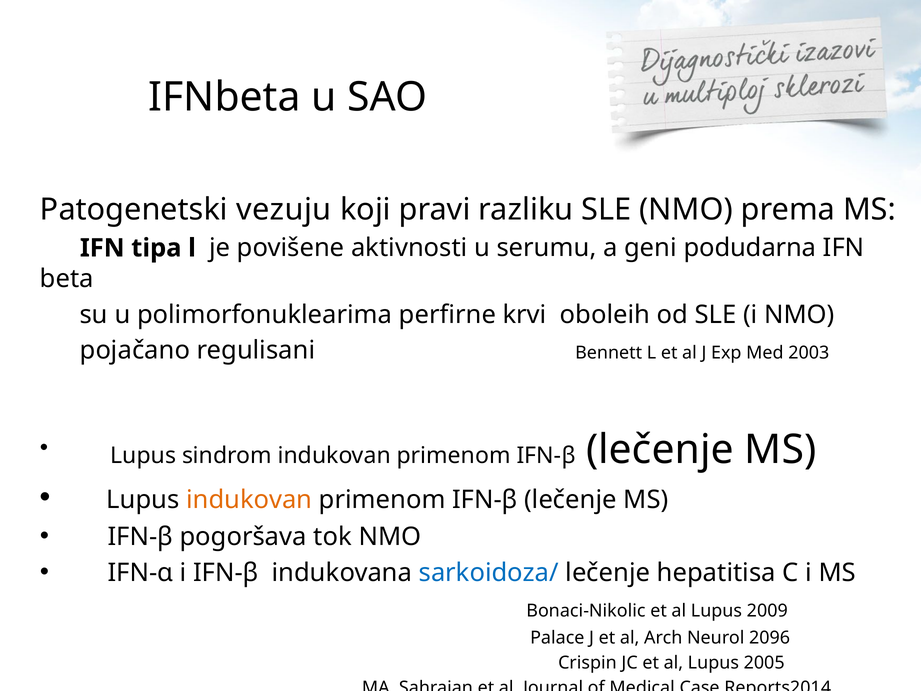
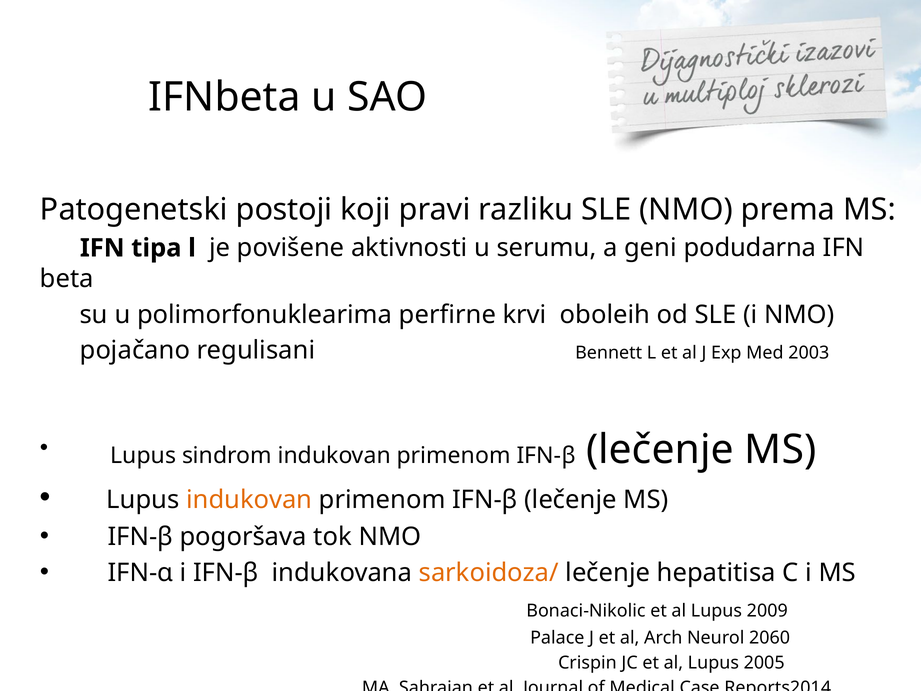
vezuju: vezuju -> postoji
sarkoidoza/ colour: blue -> orange
2096: 2096 -> 2060
